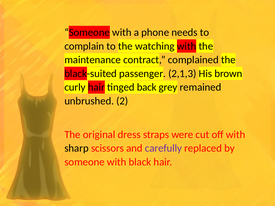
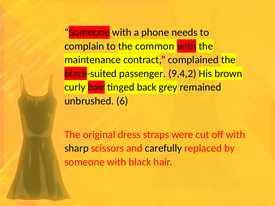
watching: watching -> common
2,1,3: 2,1,3 -> 9,4,2
2: 2 -> 6
carefully colour: purple -> black
